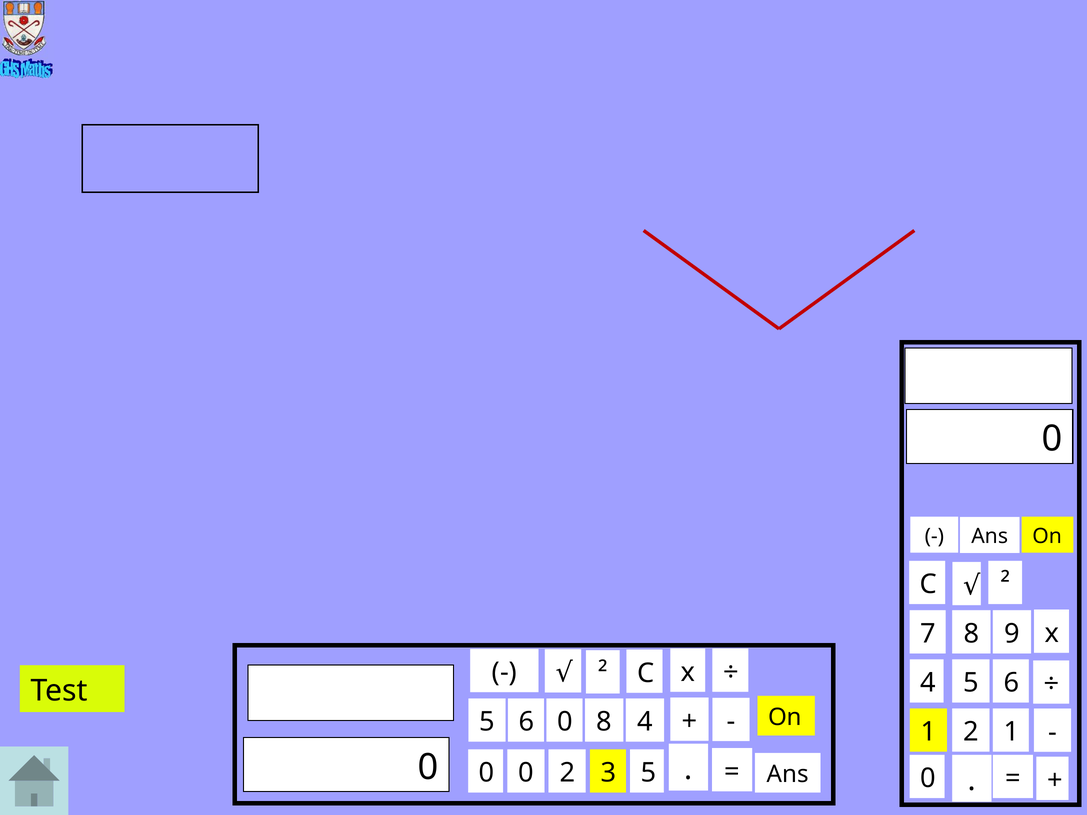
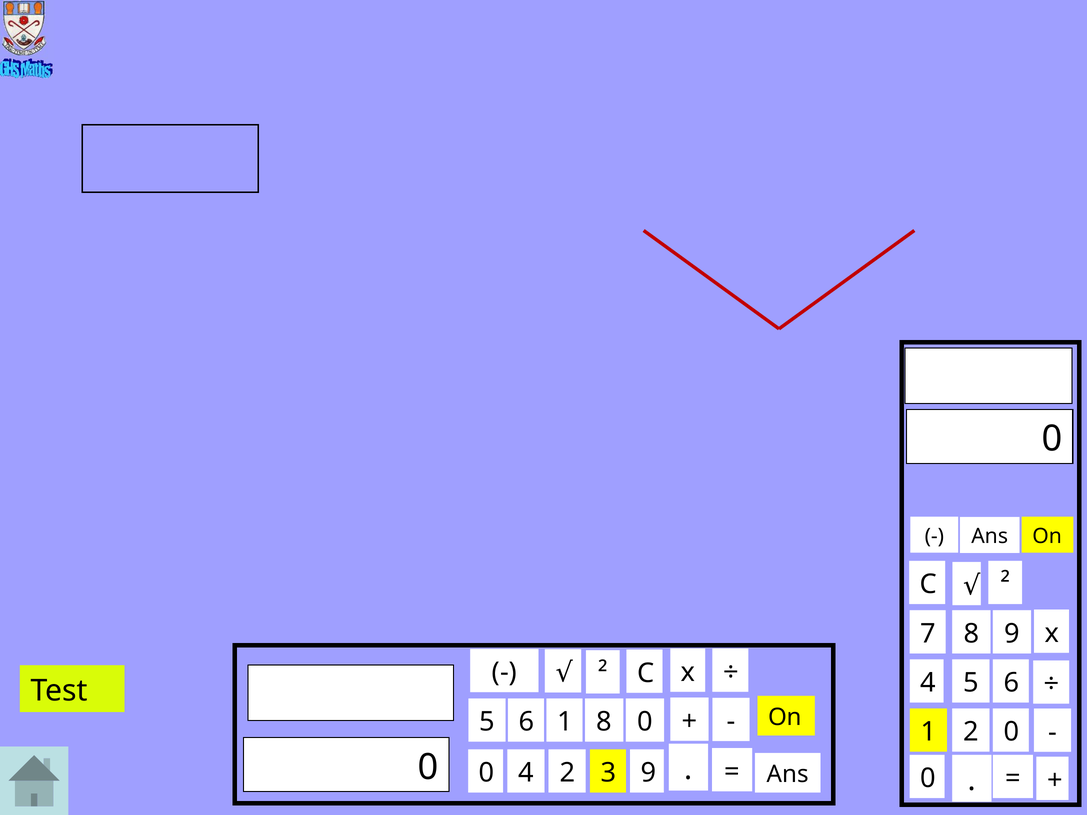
6 0: 0 -> 1
8 4: 4 -> 0
2 1: 1 -> 0
0 at (526, 773): 0 -> 4
3 5: 5 -> 9
